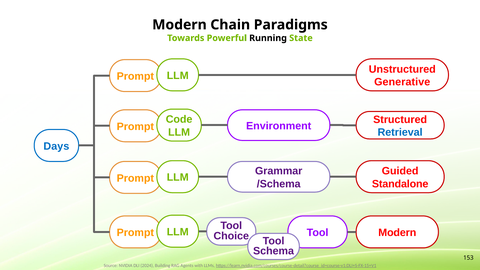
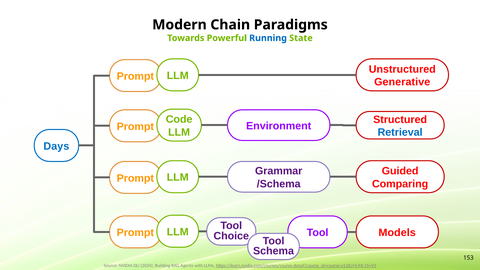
Running colour: black -> blue
Standalone: Standalone -> Comparing
Choice Modern: Modern -> Models
